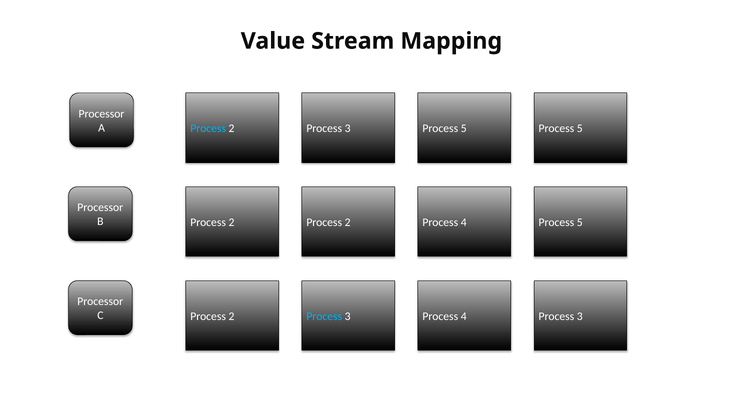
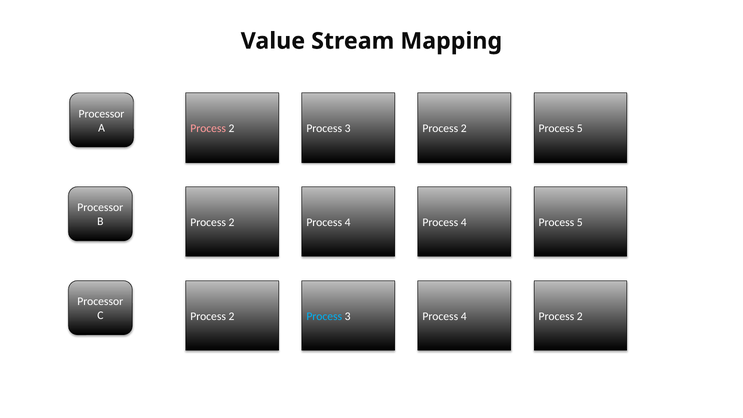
Process at (208, 128) colour: light blue -> pink
3 Process 5: 5 -> 2
2 Process 2: 2 -> 4
4 Process 3: 3 -> 2
